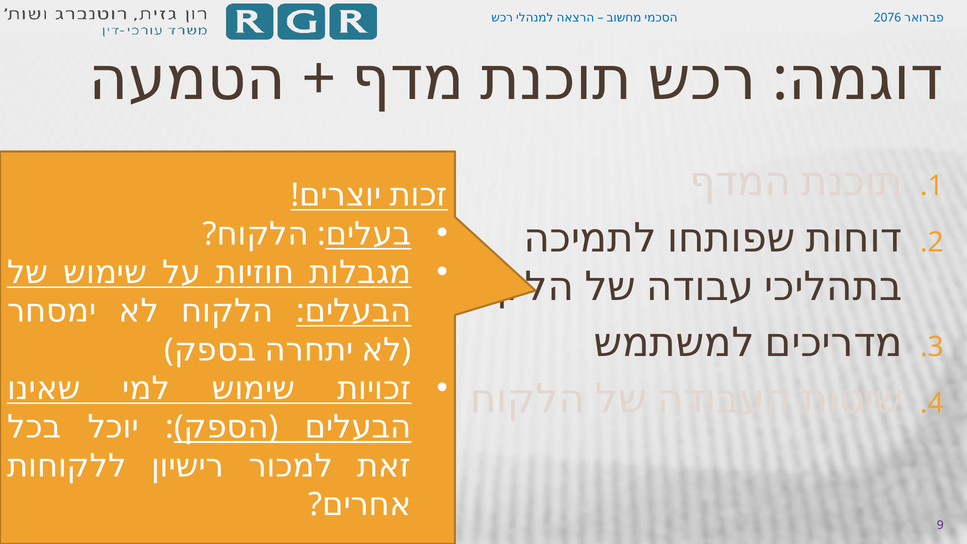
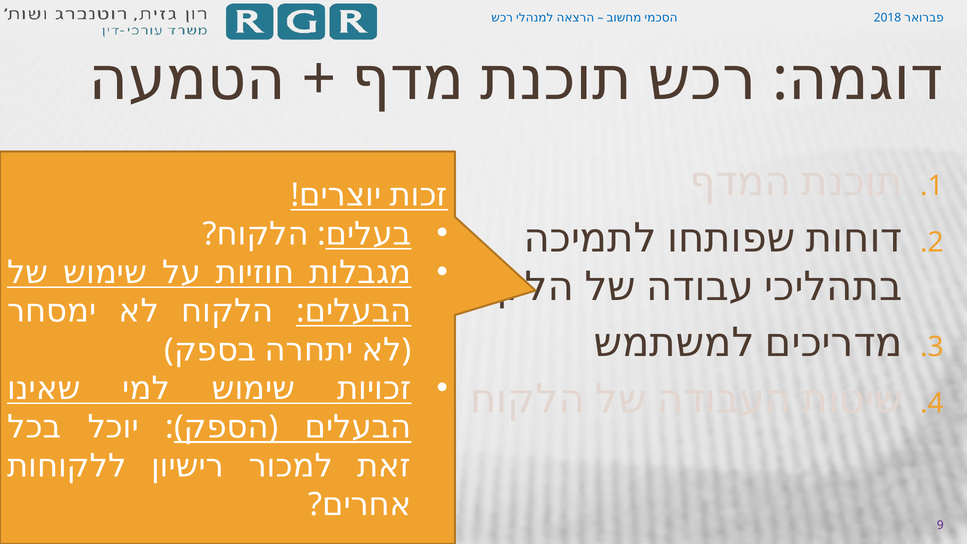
2076: 2076 -> 2018
